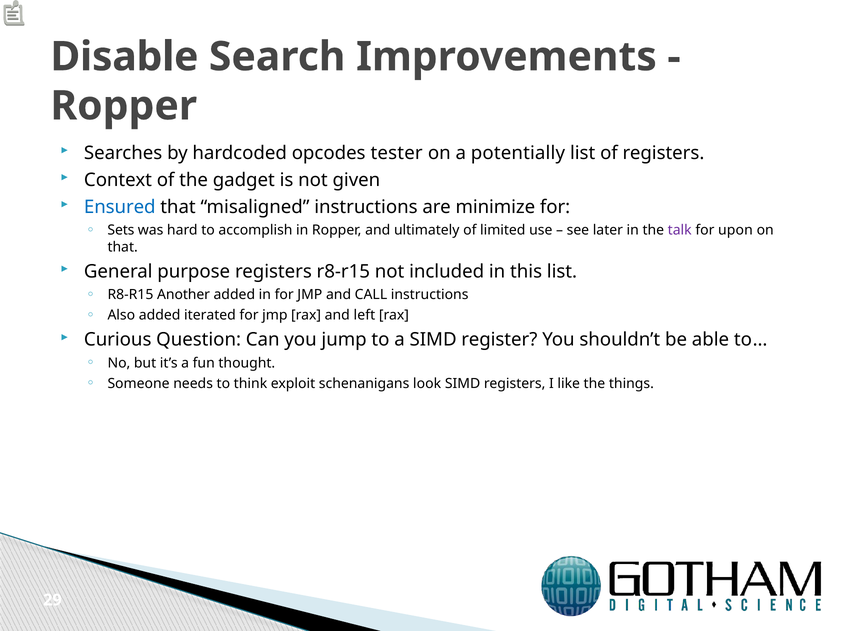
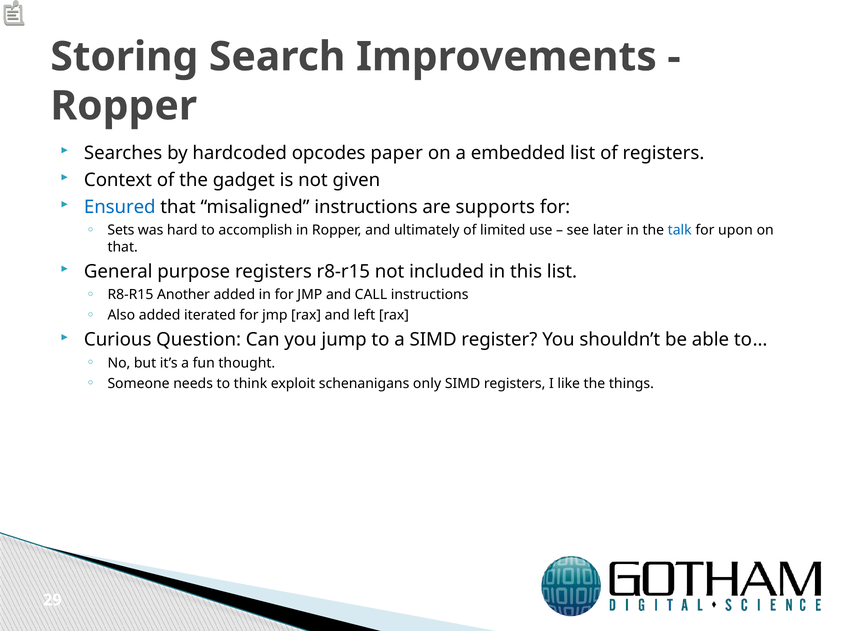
Disable: Disable -> Storing
tester: tester -> paper
potentially: potentially -> embedded
minimize: minimize -> supports
talk colour: purple -> blue
look: look -> only
